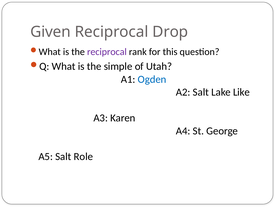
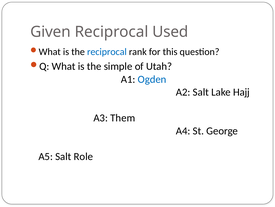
Drop: Drop -> Used
reciprocal at (107, 52) colour: purple -> blue
Like: Like -> Hajj
Karen: Karen -> Them
